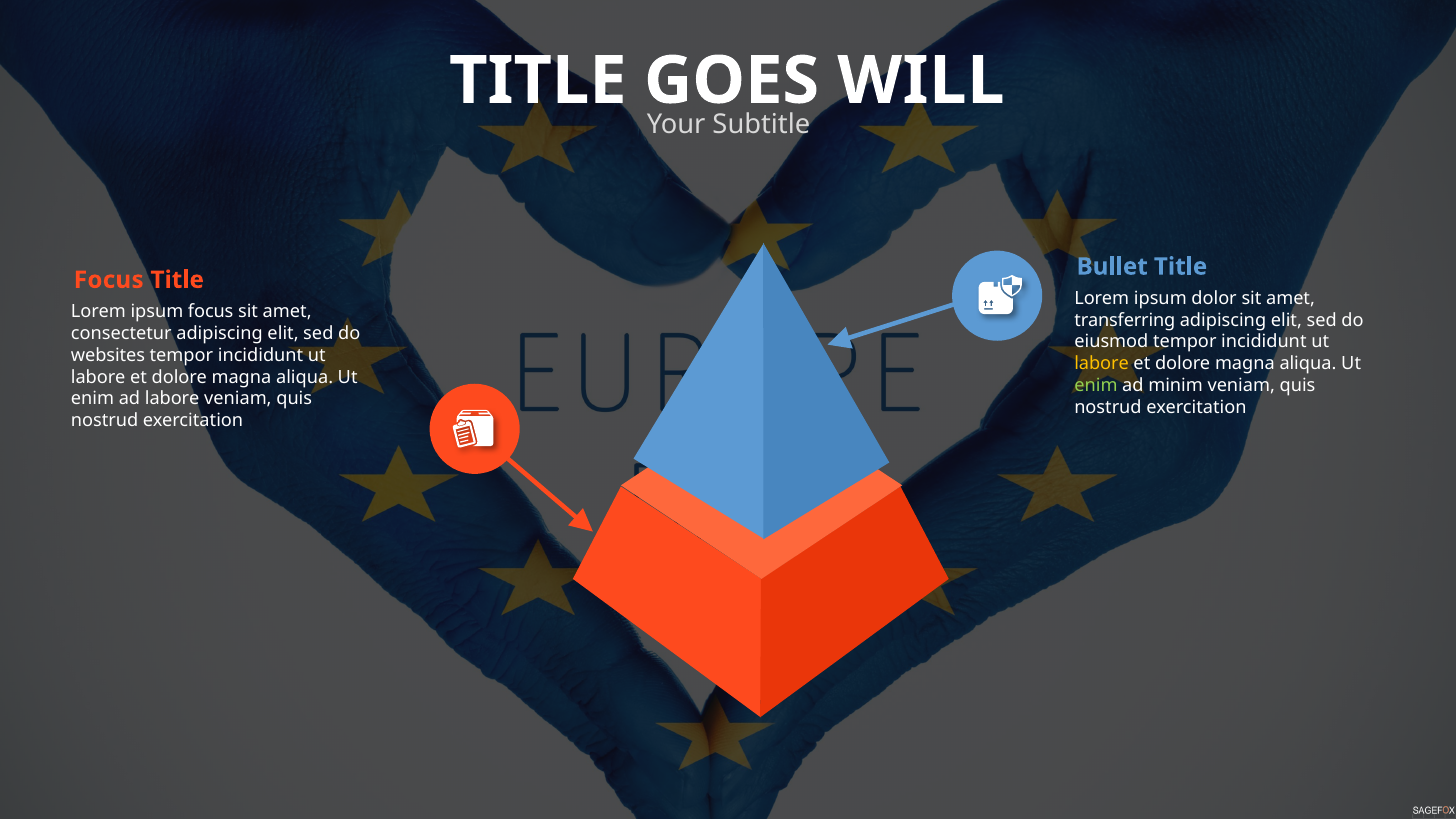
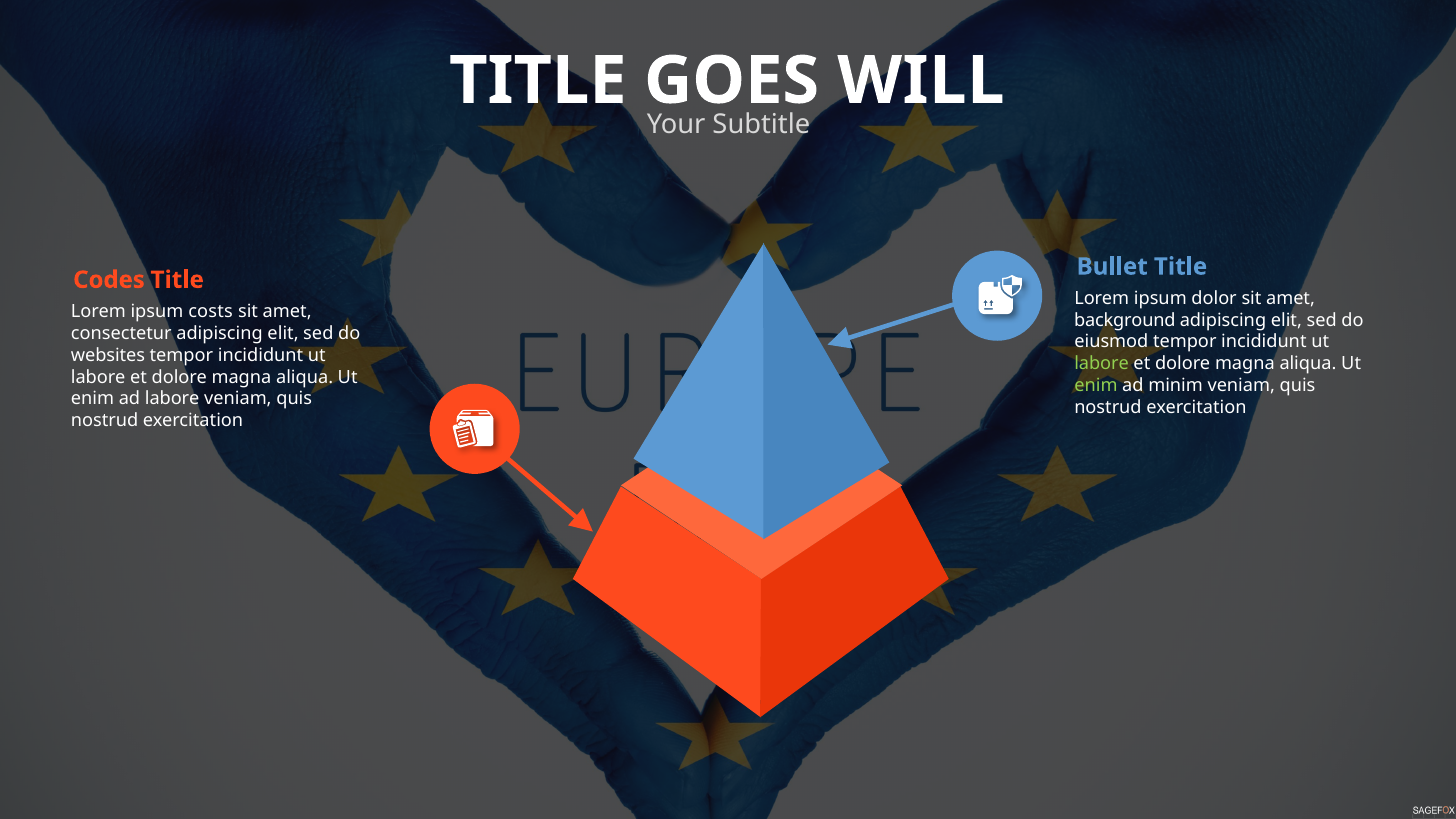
Focus at (109, 280): Focus -> Codes
ipsum focus: focus -> costs
transferring: transferring -> background
labore at (1102, 364) colour: yellow -> light green
